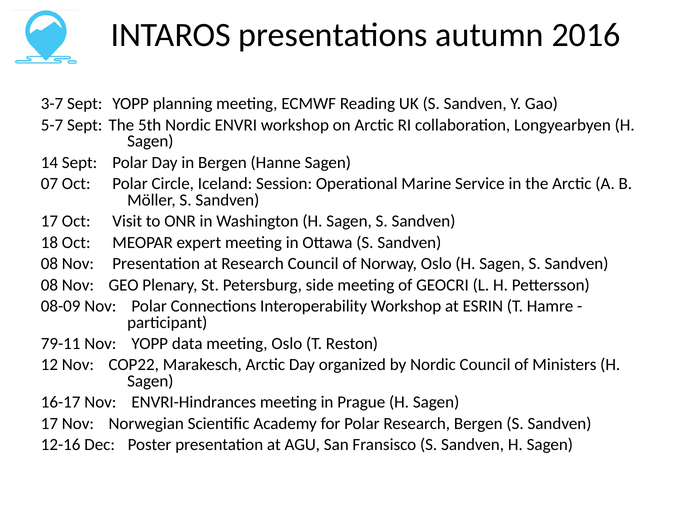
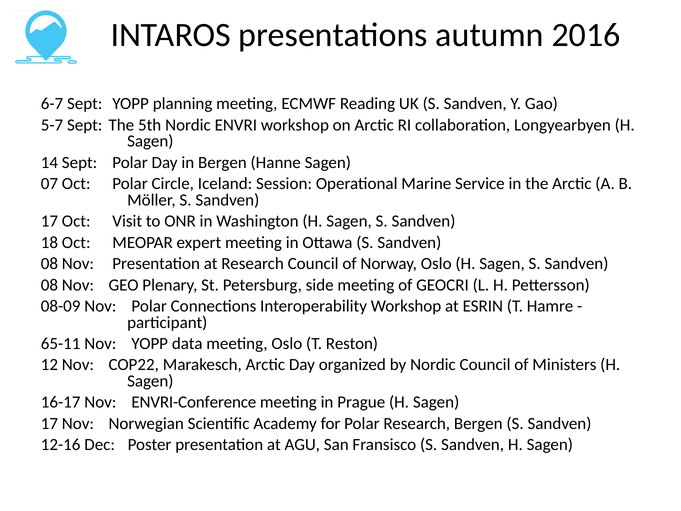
3-7: 3-7 -> 6-7
79-11: 79-11 -> 65-11
ENVRI-Hindrances: ENVRI-Hindrances -> ENVRI-Conference
